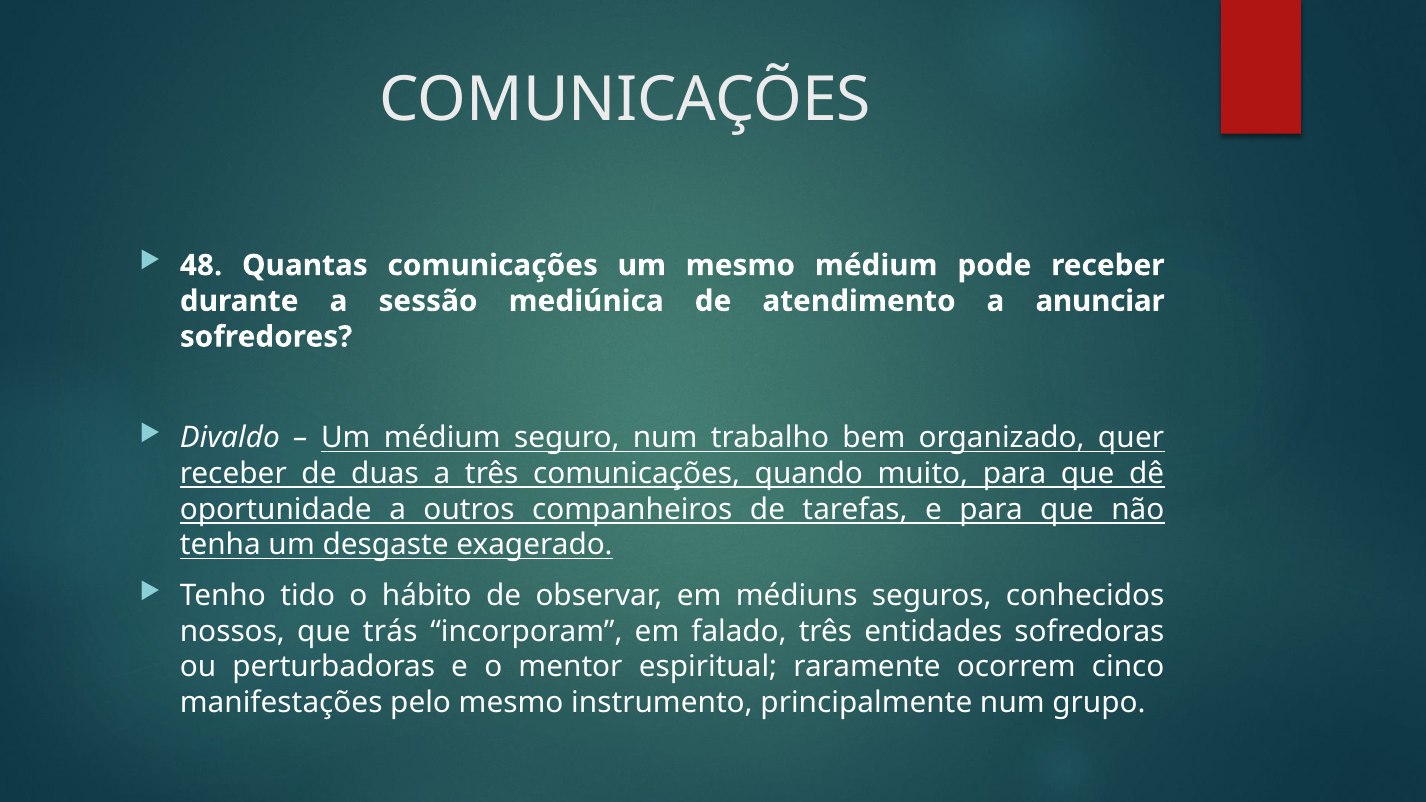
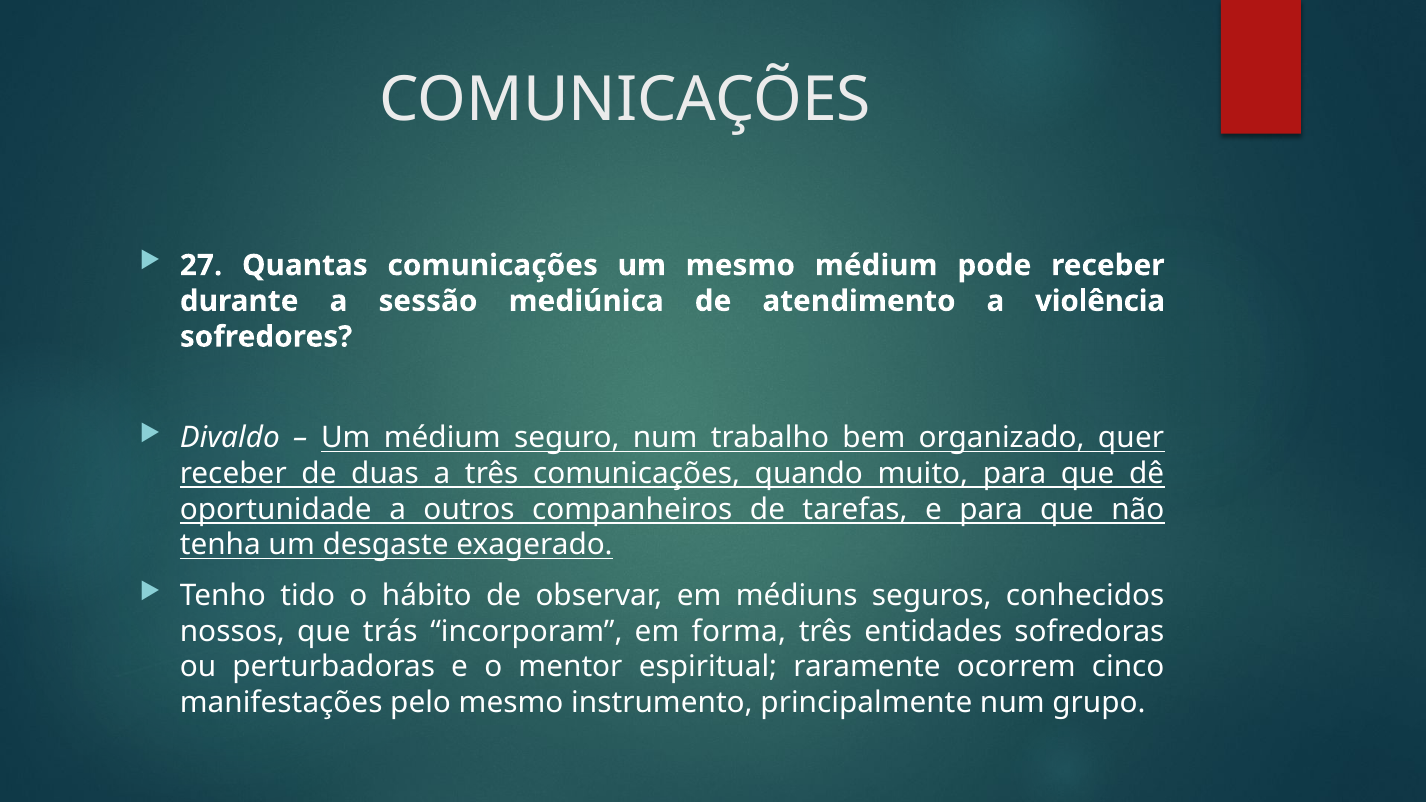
48: 48 -> 27
anunciar: anunciar -> violência
falado: falado -> forma
